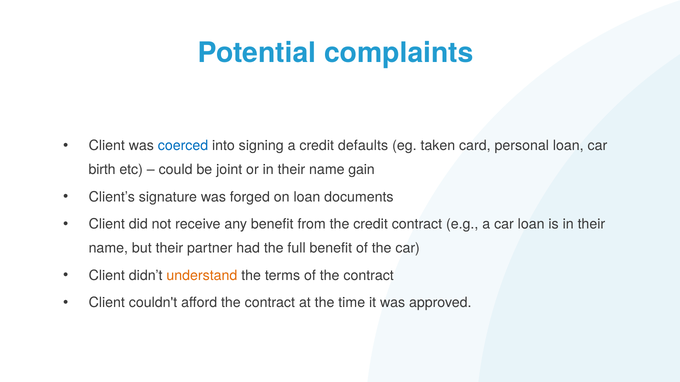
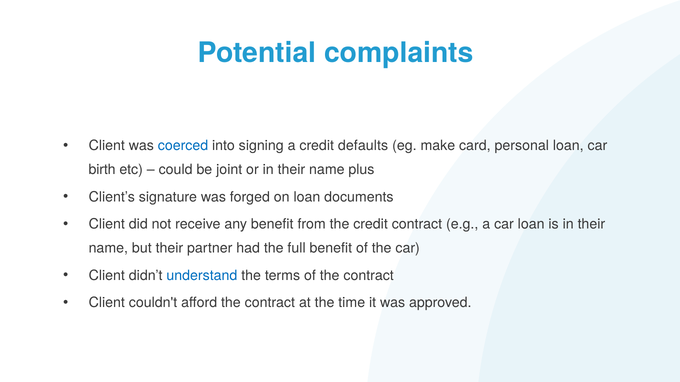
taken: taken -> make
gain: gain -> plus
understand colour: orange -> blue
